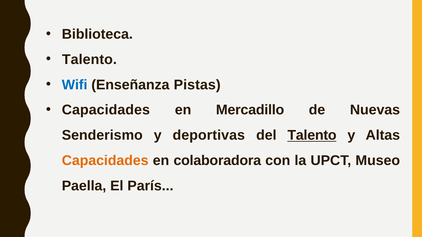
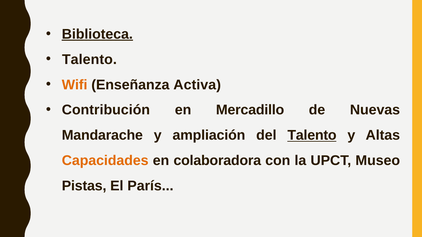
Biblioteca underline: none -> present
Wifi colour: blue -> orange
Pistas: Pistas -> Activa
Capacidades at (106, 110): Capacidades -> Contribución
Senderismo: Senderismo -> Mandarache
deportivas: deportivas -> ampliación
Paella: Paella -> Pistas
